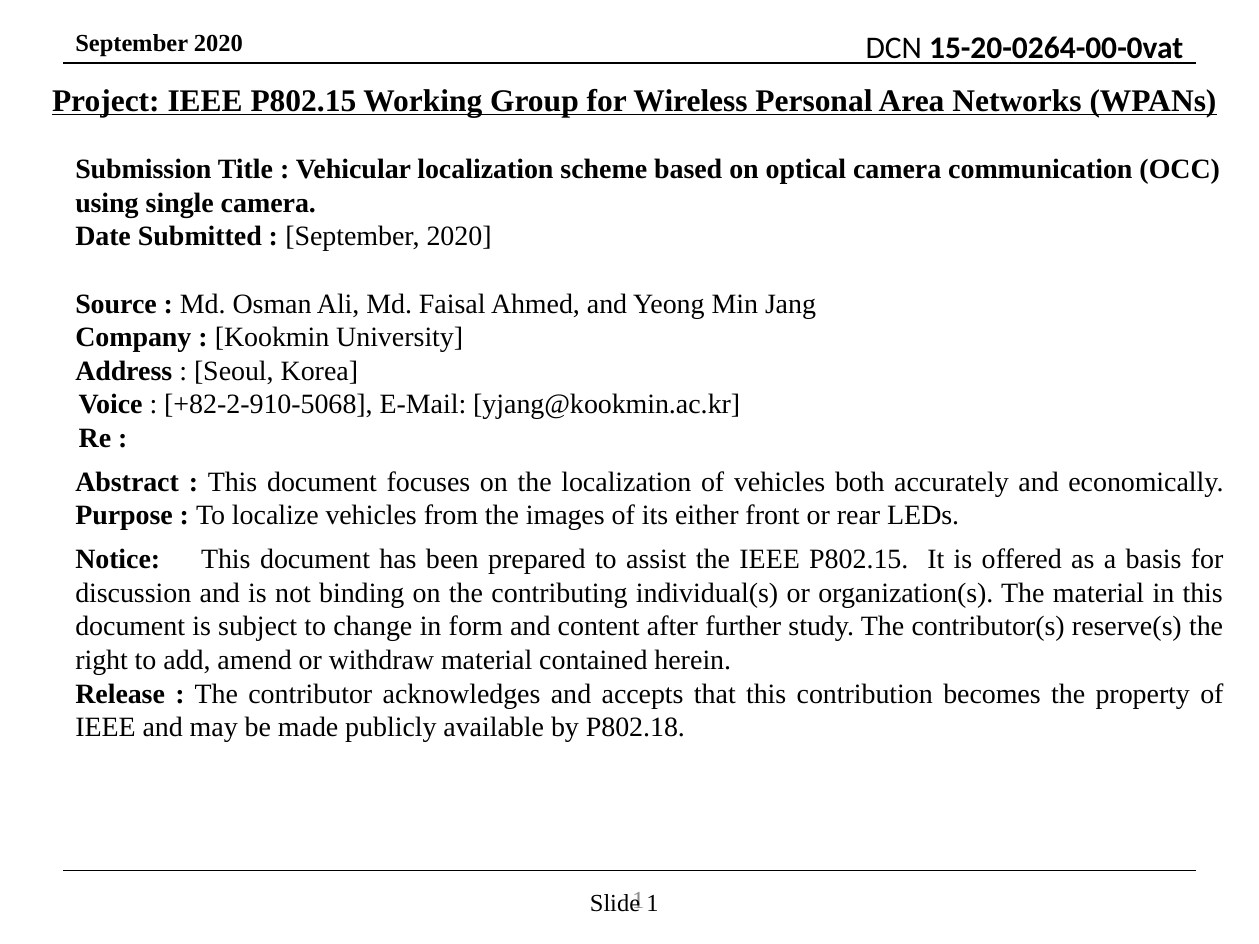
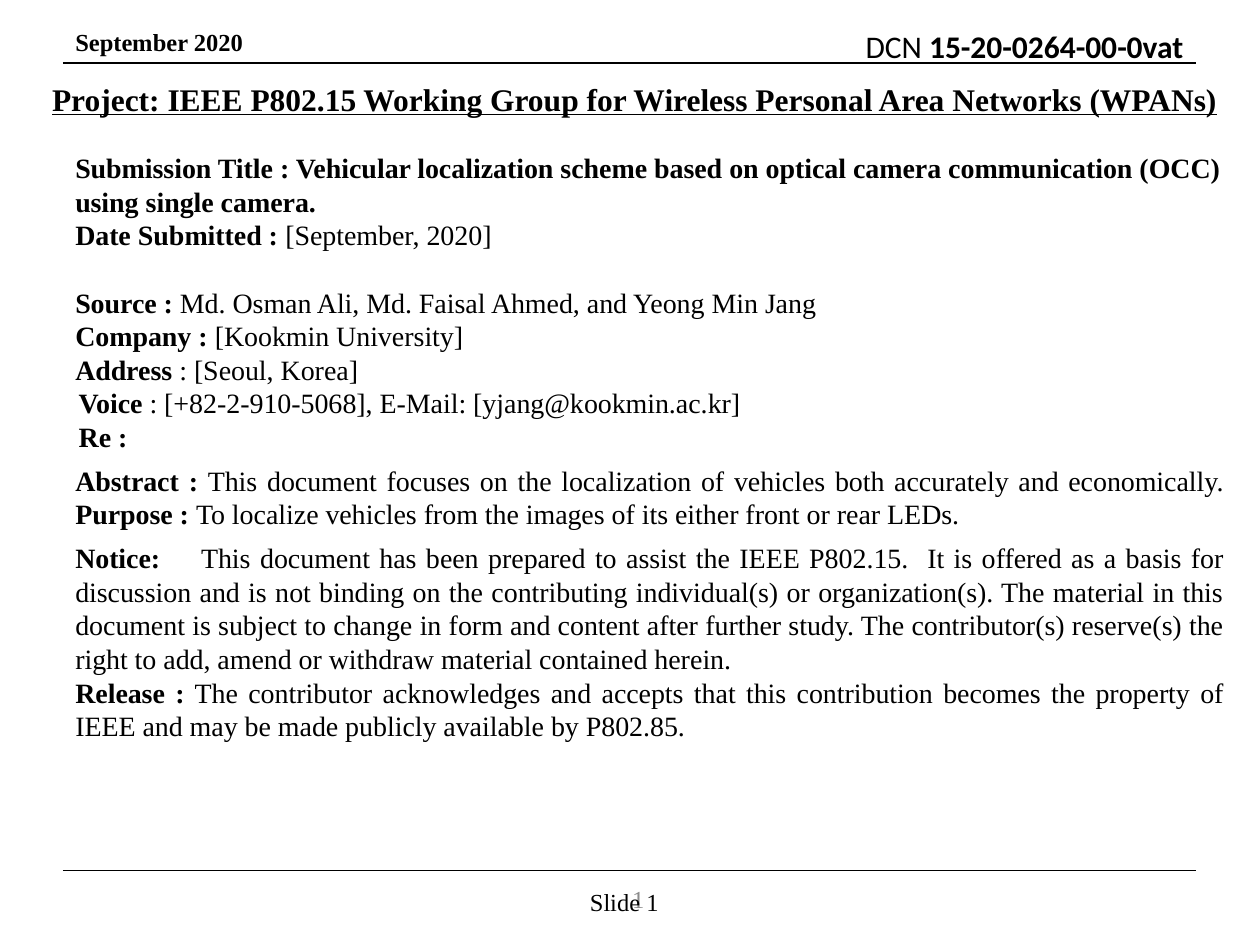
P802.18: P802.18 -> P802.85
